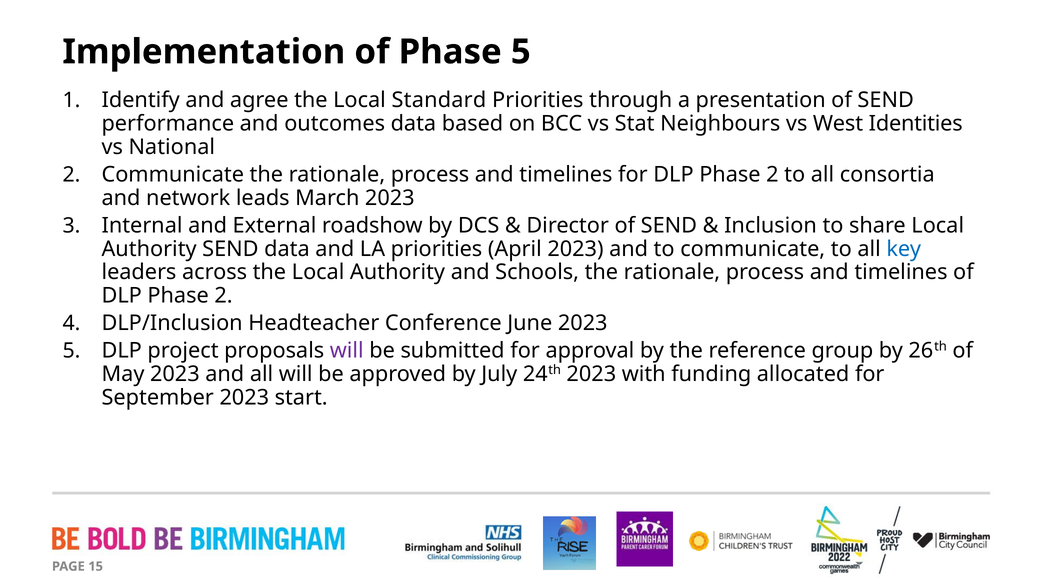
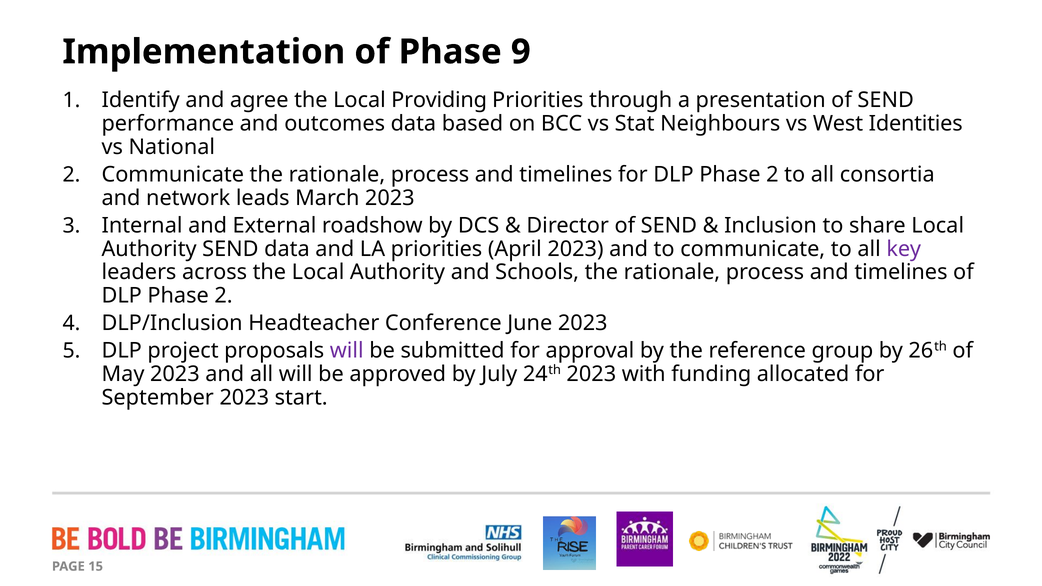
Phase 5: 5 -> 9
Standard: Standard -> Providing
key colour: blue -> purple
